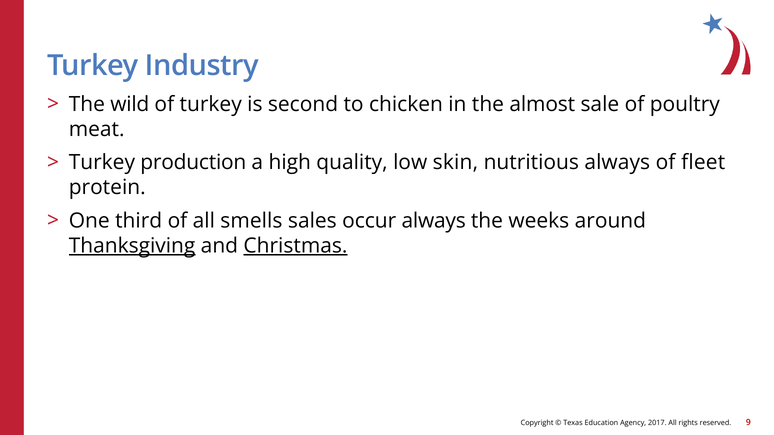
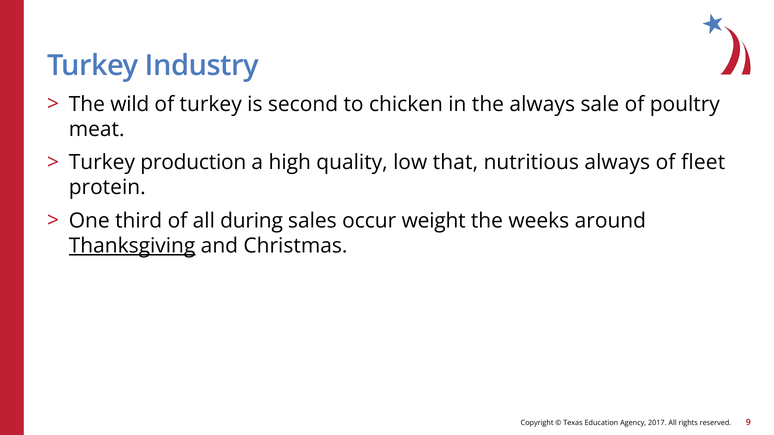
the almost: almost -> always
skin: skin -> that
smells: smells -> during
occur always: always -> weight
Christmas underline: present -> none
